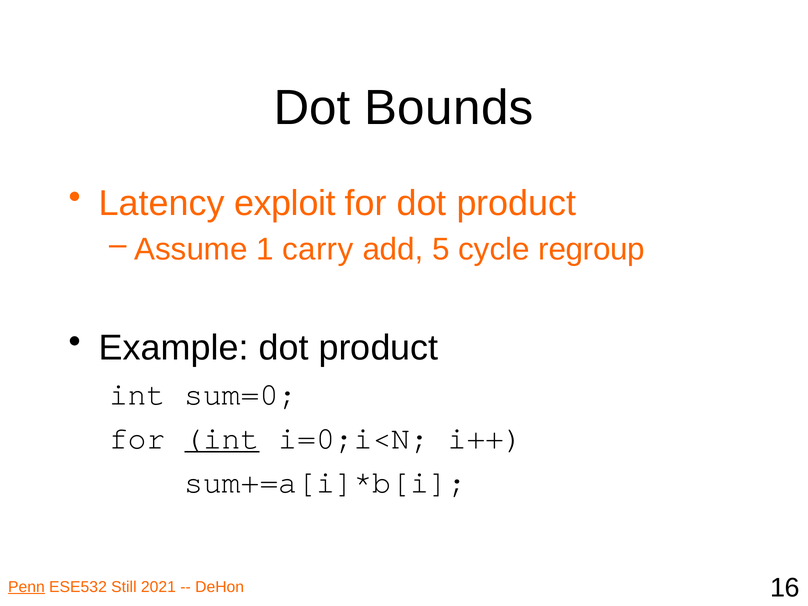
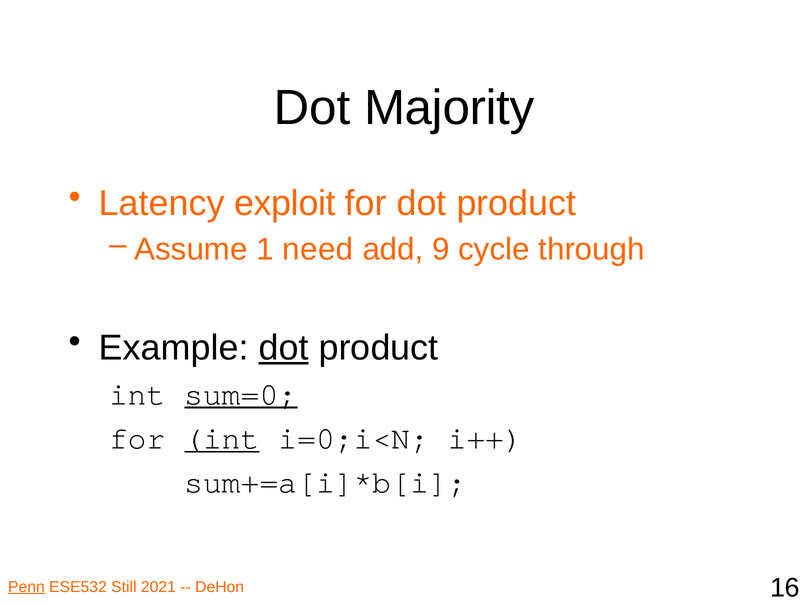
Bounds: Bounds -> Majority
carry: carry -> need
5: 5 -> 9
regroup: regroup -> through
dot at (284, 348) underline: none -> present
sum=0 underline: none -> present
